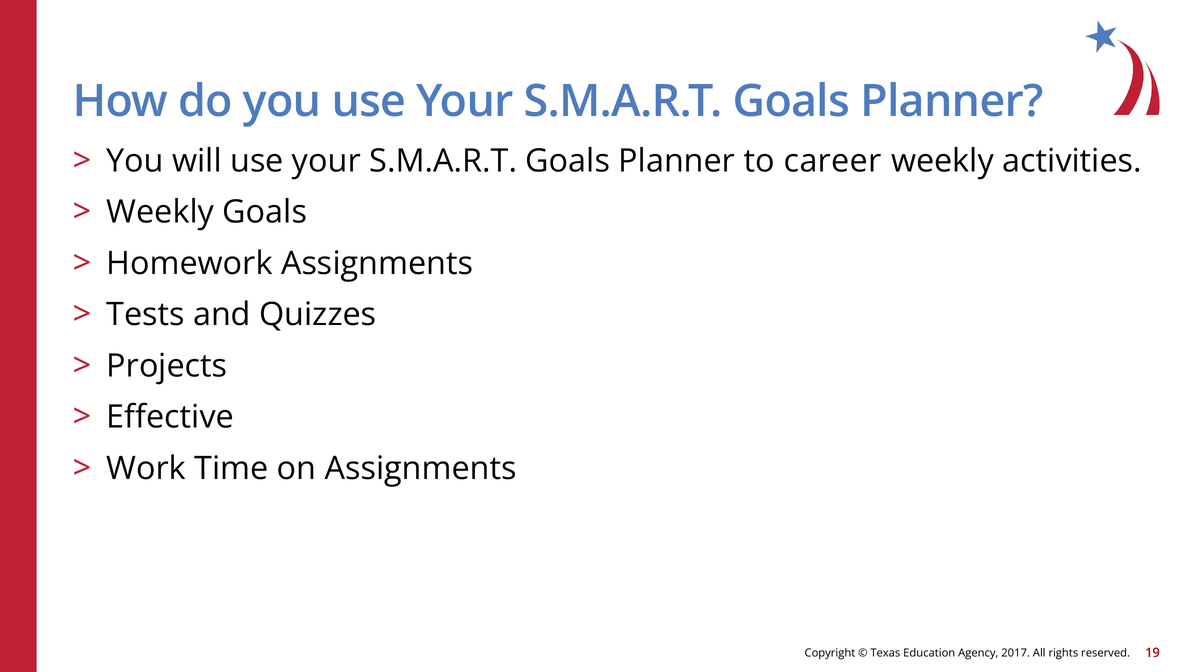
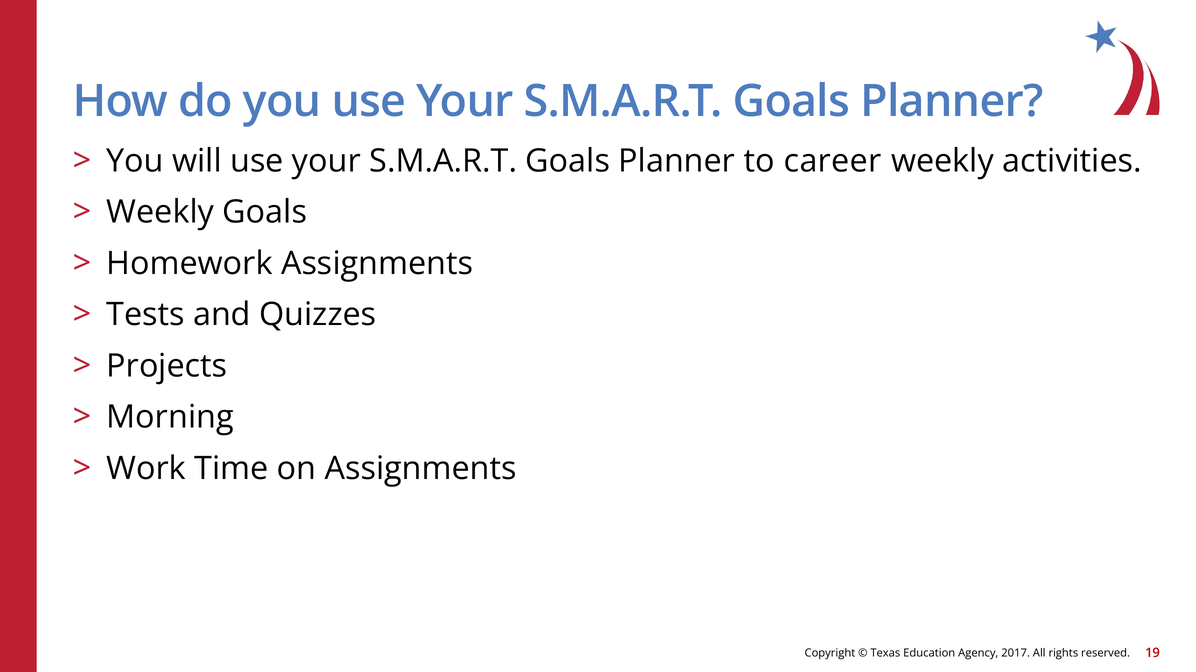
Effective: Effective -> Morning
